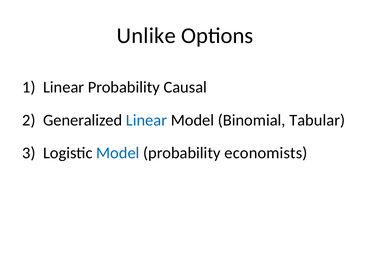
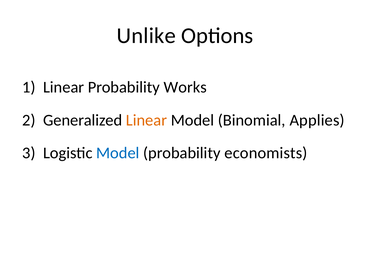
Causal: Causal -> Works
Linear at (146, 120) colour: blue -> orange
Tabular: Tabular -> Applies
